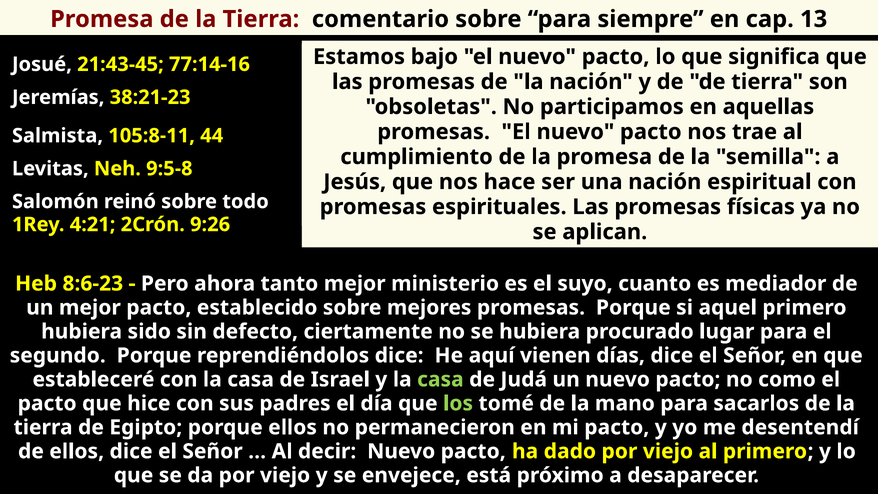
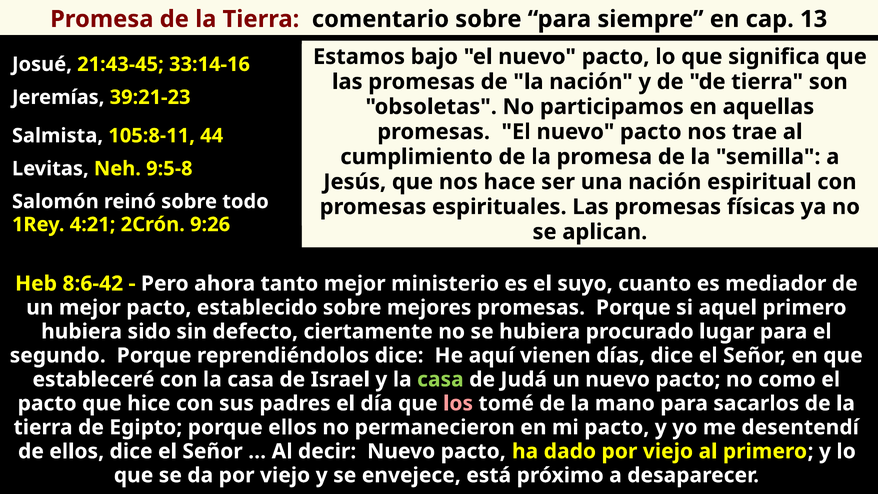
77:14-16: 77:14-16 -> 33:14-16
38:21-23: 38:21-23 -> 39:21-23
8:6-23: 8:6-23 -> 8:6-42
los colour: light green -> pink
